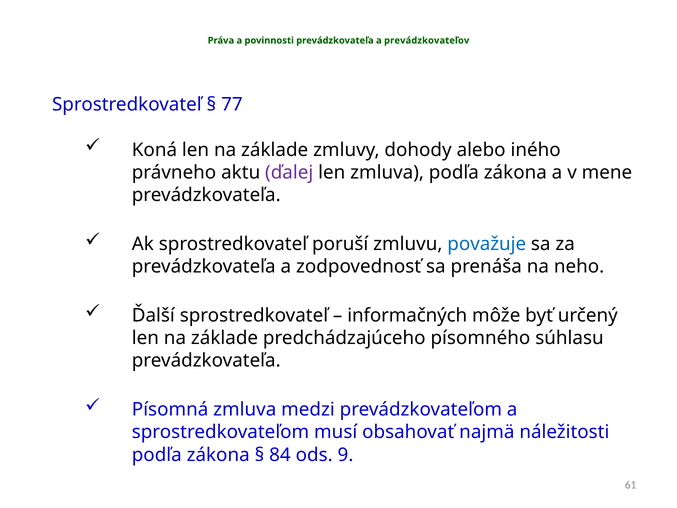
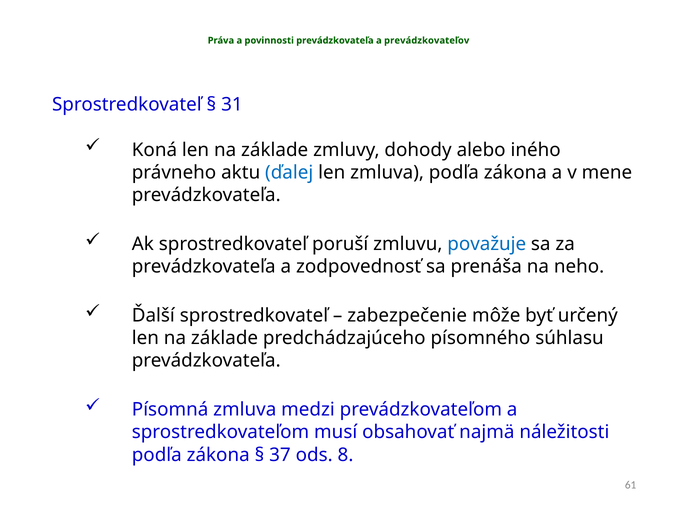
77: 77 -> 31
ďalej colour: purple -> blue
informačných: informačných -> zabezpečenie
84: 84 -> 37
9: 9 -> 8
